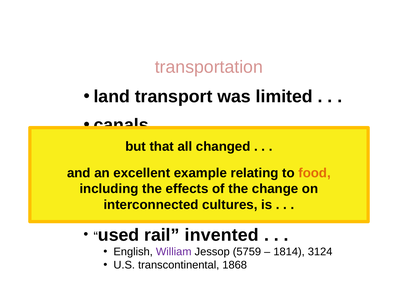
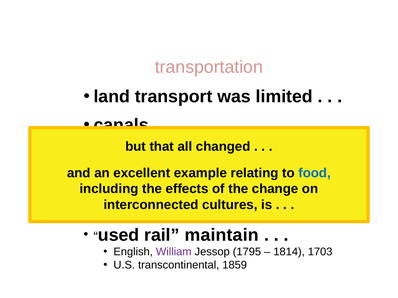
food colour: orange -> blue
invented: invented -> maintain
5759: 5759 -> 1795
3124: 3124 -> 1703
1868: 1868 -> 1859
